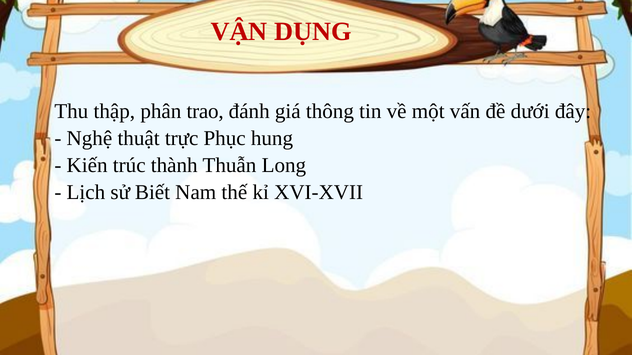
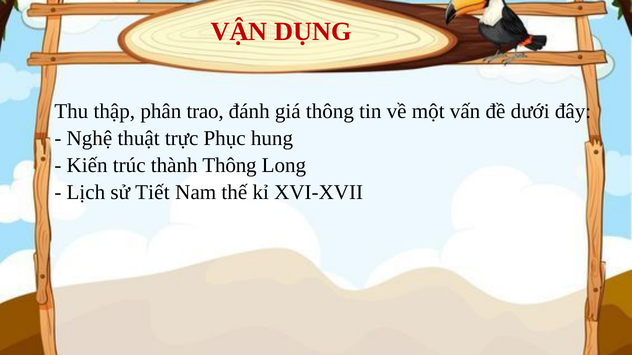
thành Thuẫn: Thuẫn -> Thông
Biết: Biết -> Tiết
